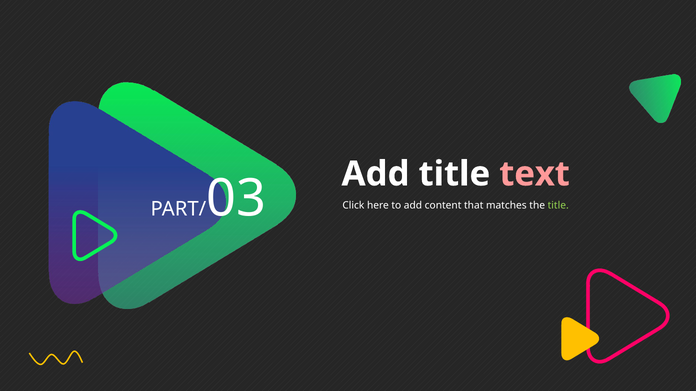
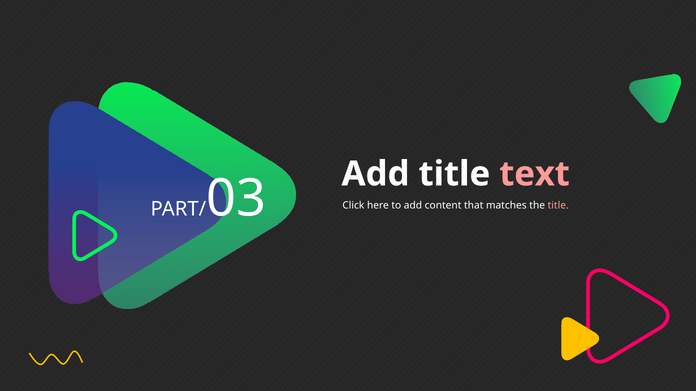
title at (558, 205) colour: light green -> pink
